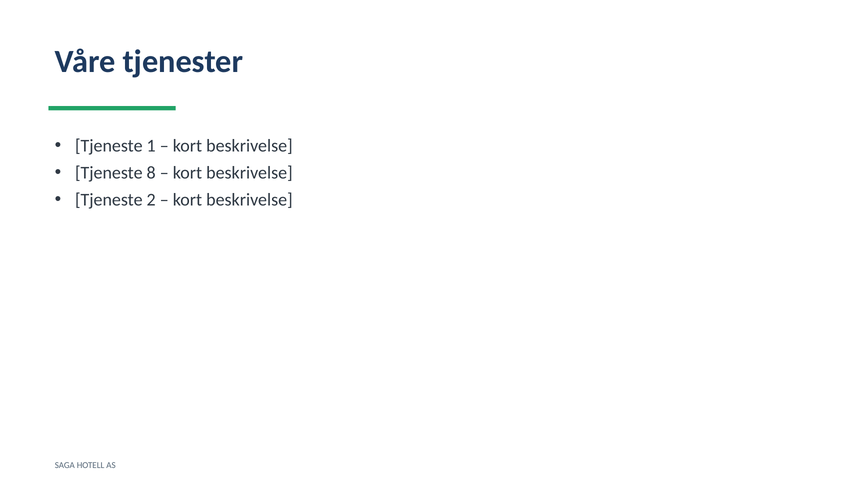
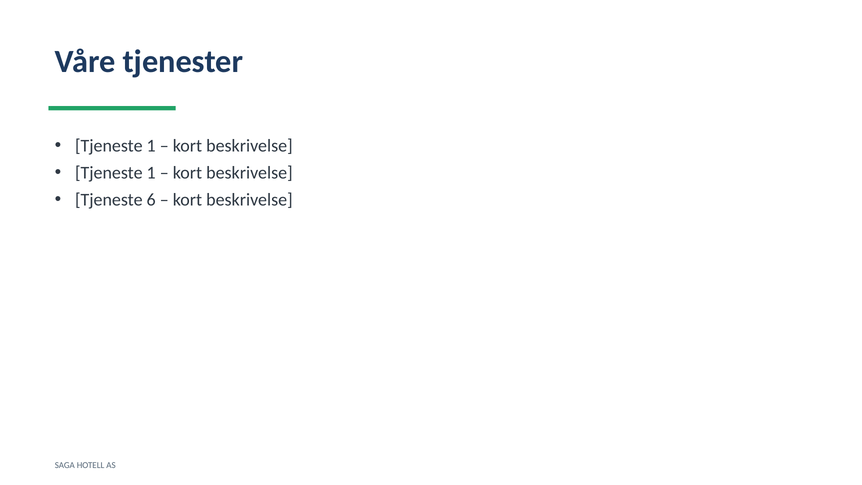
8 at (151, 173): 8 -> 1
2: 2 -> 6
